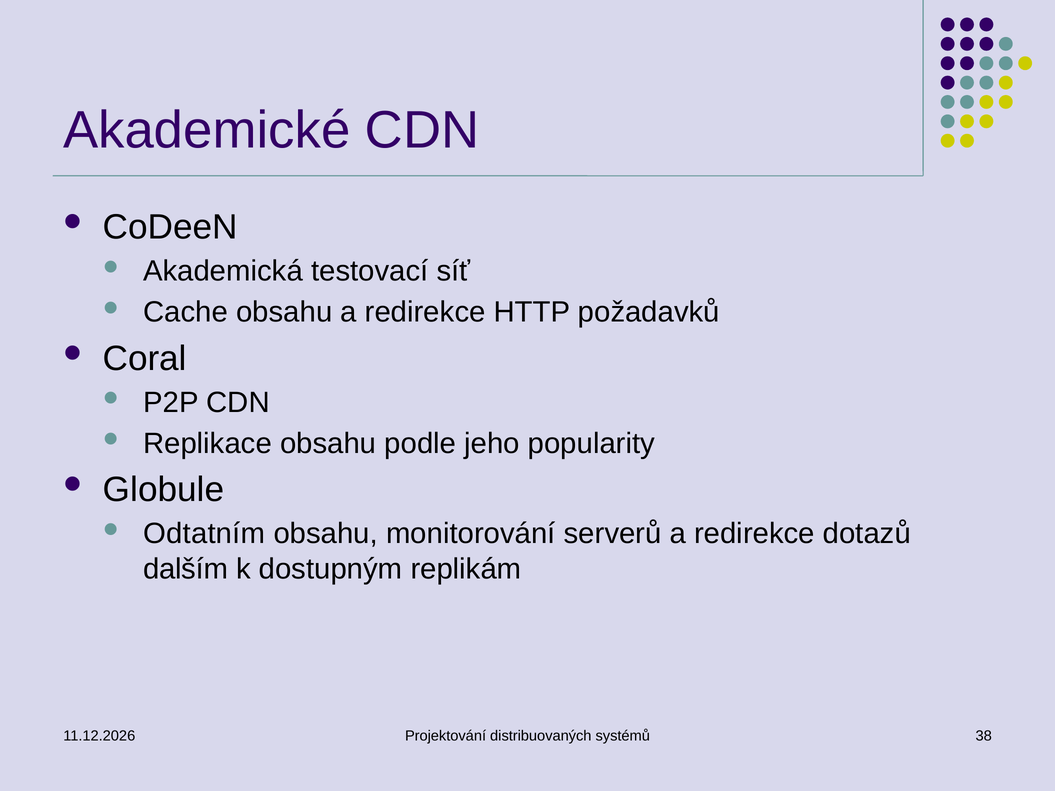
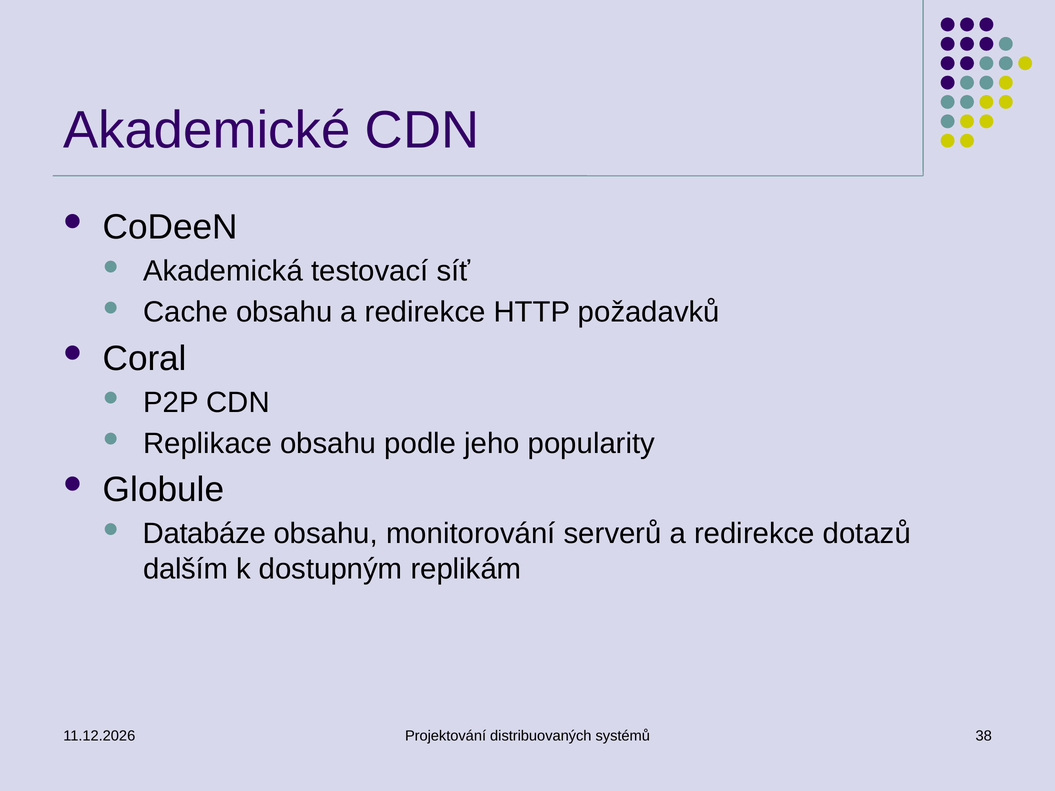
Odtatním: Odtatním -> Databáze
